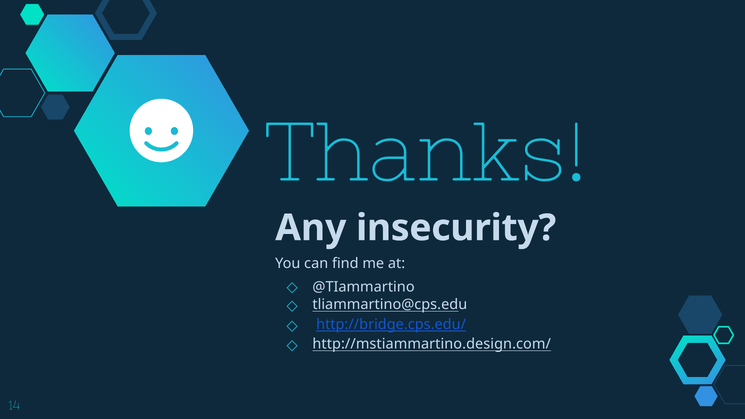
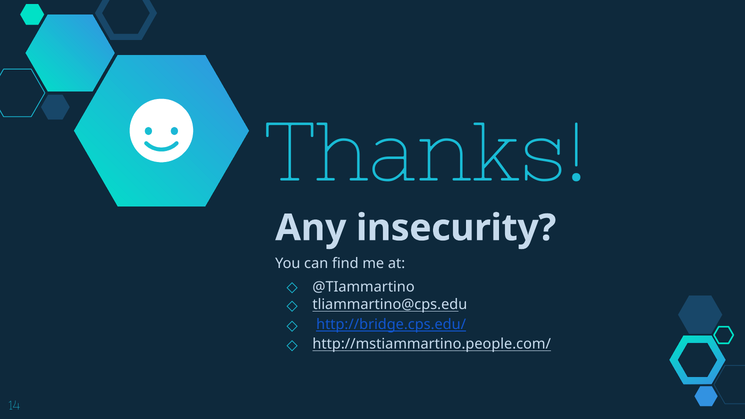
http://mstiammartino.design.com/: http://mstiammartino.design.com/ -> http://mstiammartino.people.com/
